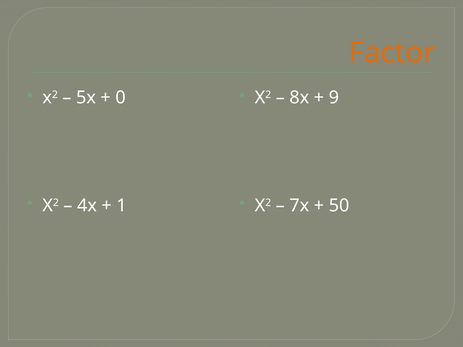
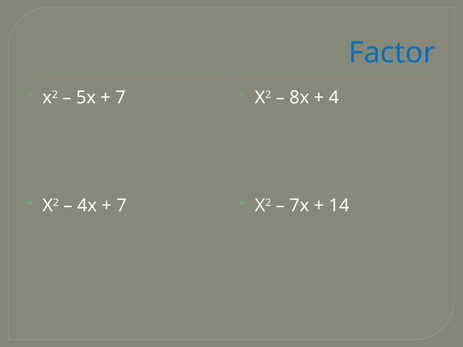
Factor colour: orange -> blue
0 at (121, 98): 0 -> 7
9: 9 -> 4
1 at (122, 206): 1 -> 7
50: 50 -> 14
